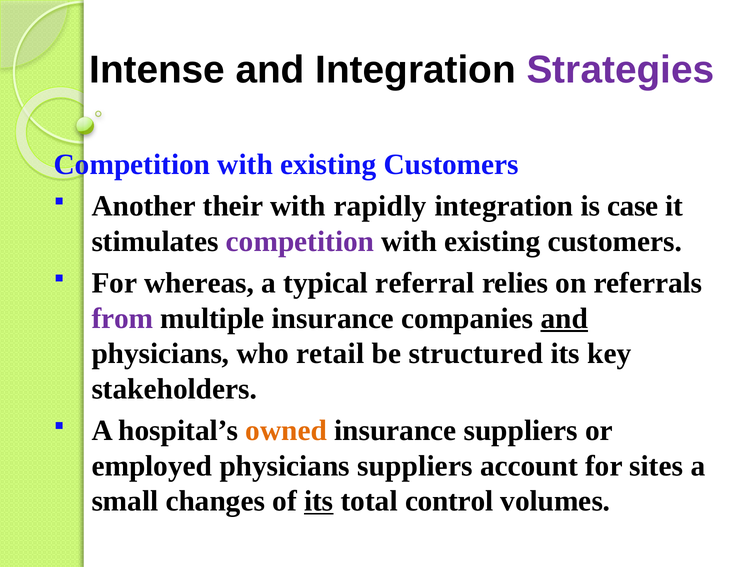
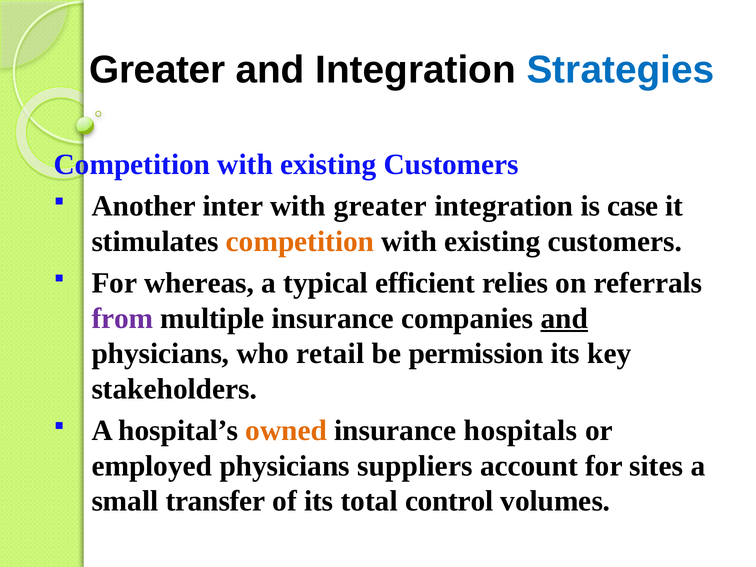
Intense at (157, 70): Intense -> Greater
Strategies colour: purple -> blue
their: their -> inter
with rapidly: rapidly -> greater
competition at (300, 242) colour: purple -> orange
referral: referral -> efficient
structured: structured -> permission
insurance suppliers: suppliers -> hospitals
changes: changes -> transfer
its at (319, 501) underline: present -> none
